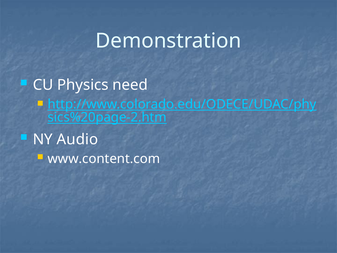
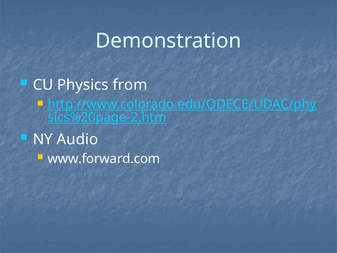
need: need -> from
www.content.com: www.content.com -> www.forward.com
